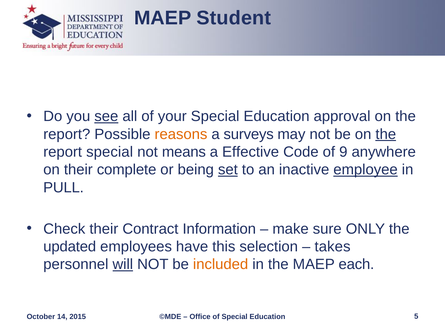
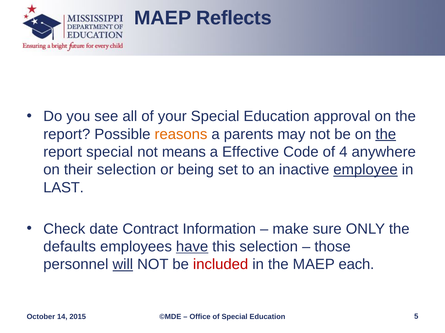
Student: Student -> Reflects
see underline: present -> none
surveys: surveys -> parents
9: 9 -> 4
their complete: complete -> selection
set underline: present -> none
PULL: PULL -> LAST
Check their: their -> date
updated: updated -> defaults
have underline: none -> present
takes: takes -> those
included colour: orange -> red
